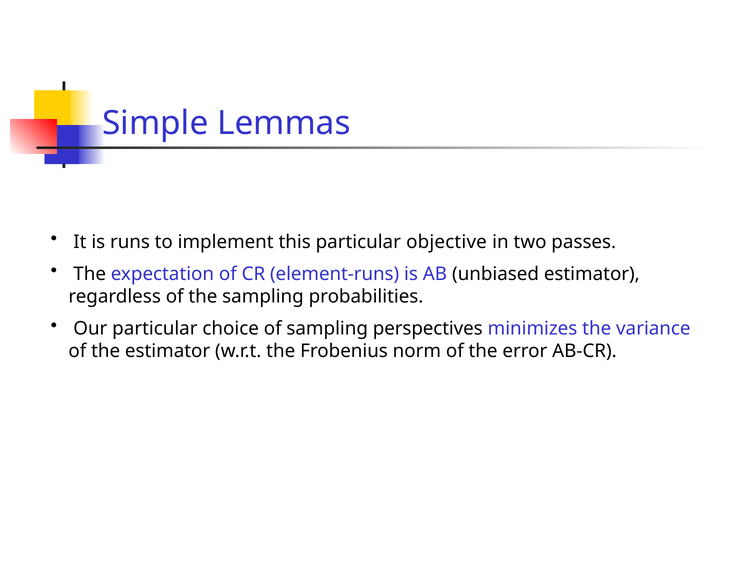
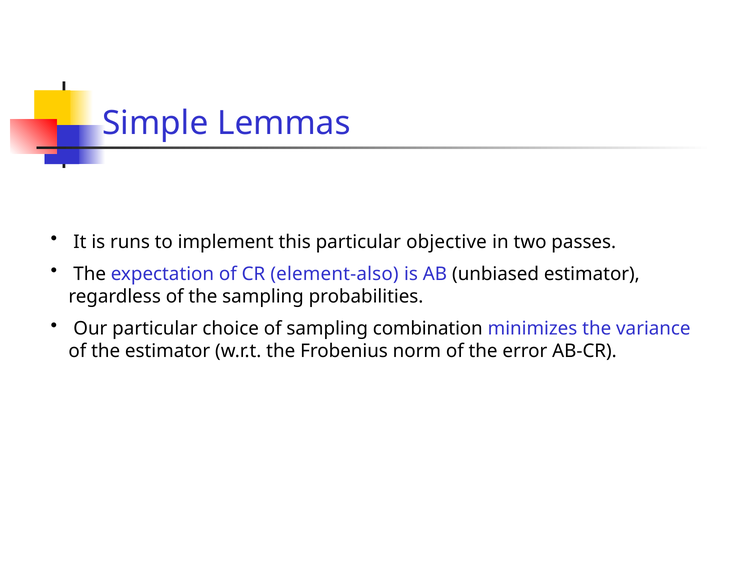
element-runs: element-runs -> element-also
perspectives: perspectives -> combination
